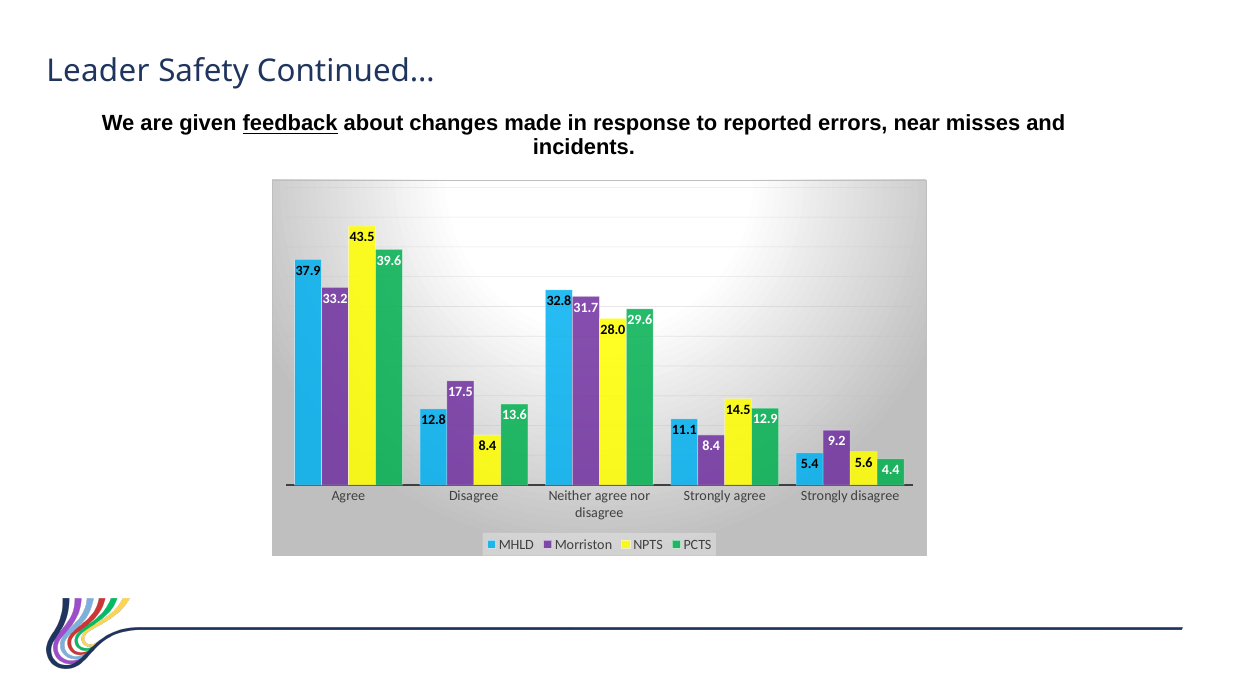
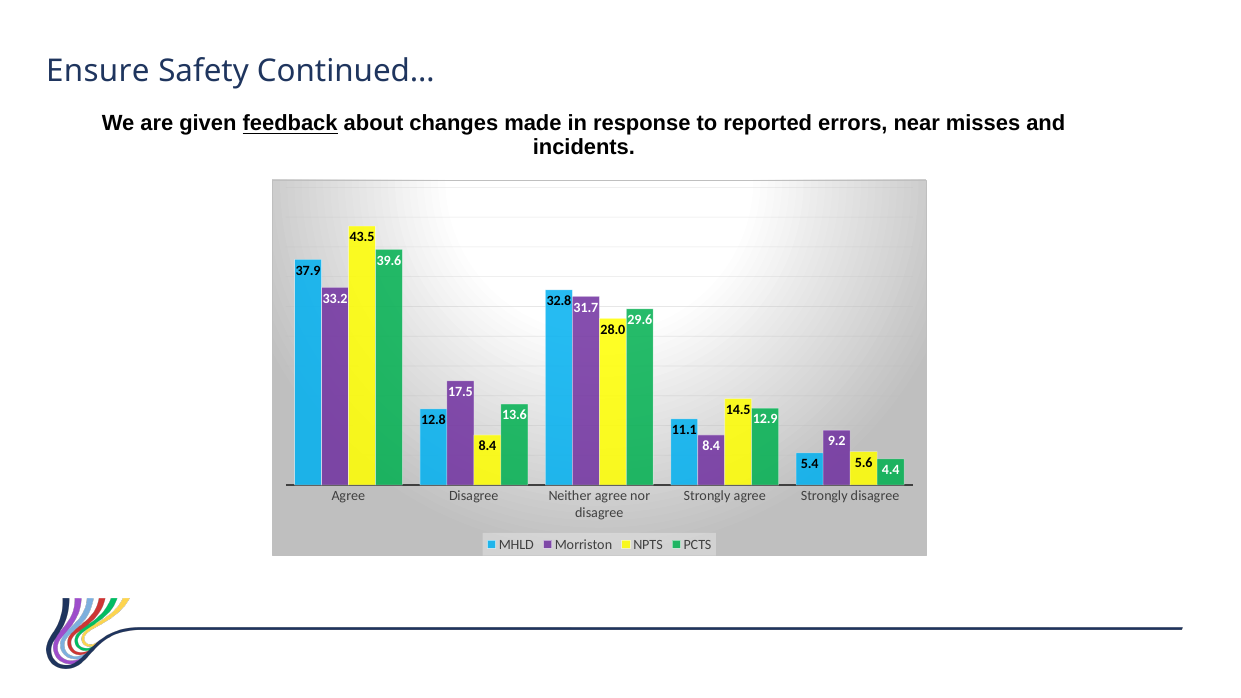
Leader: Leader -> Ensure
